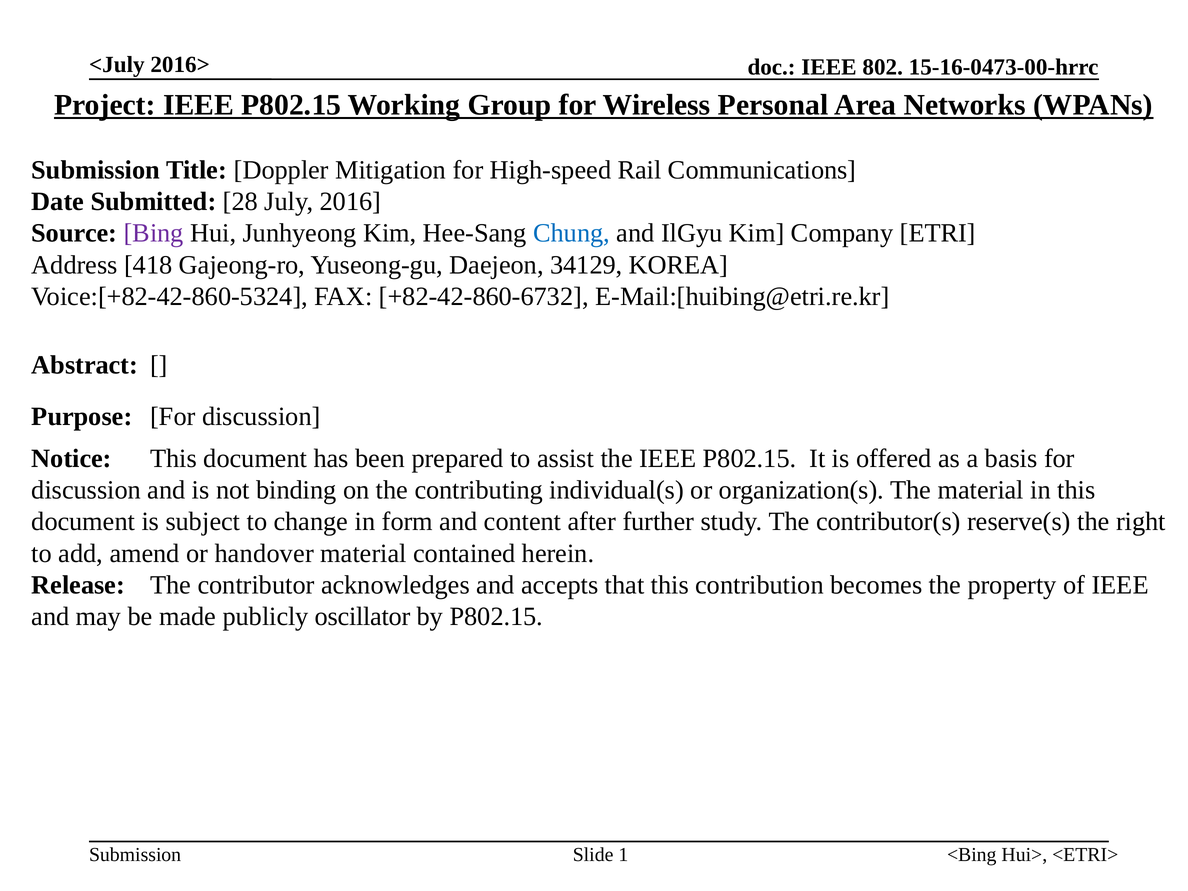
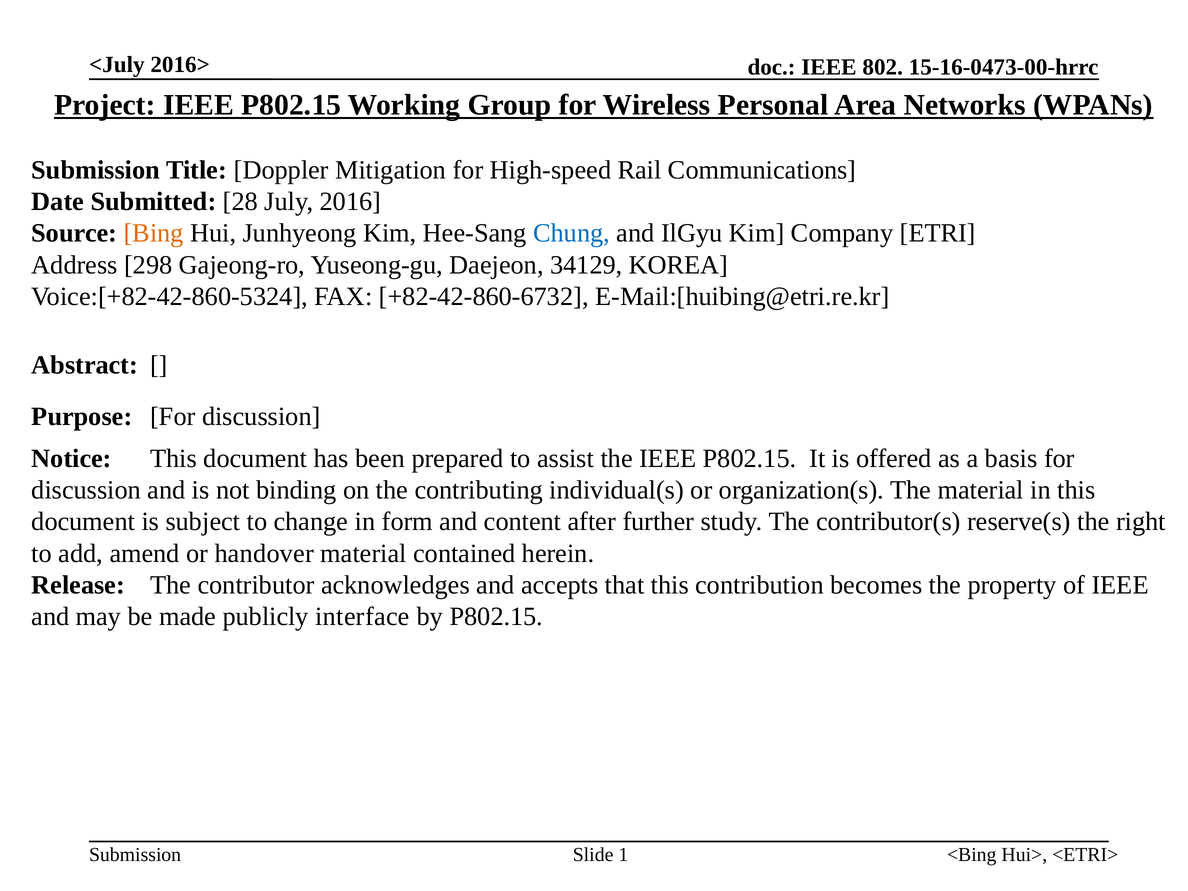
Bing colour: purple -> orange
418: 418 -> 298
oscillator: oscillator -> interface
